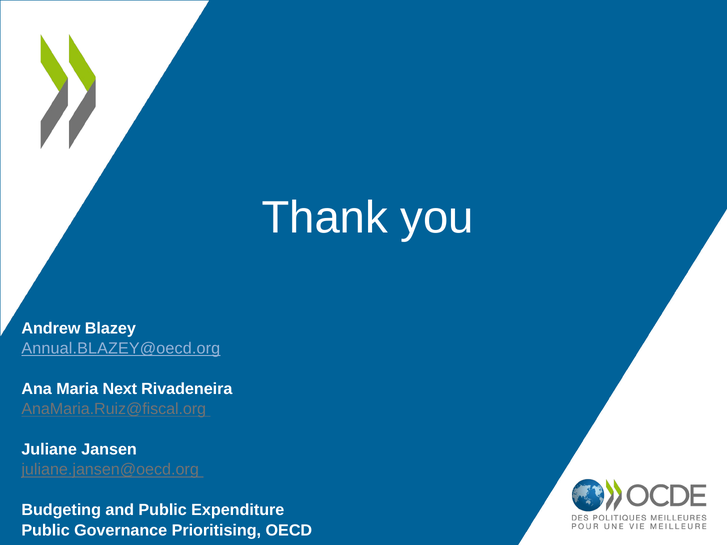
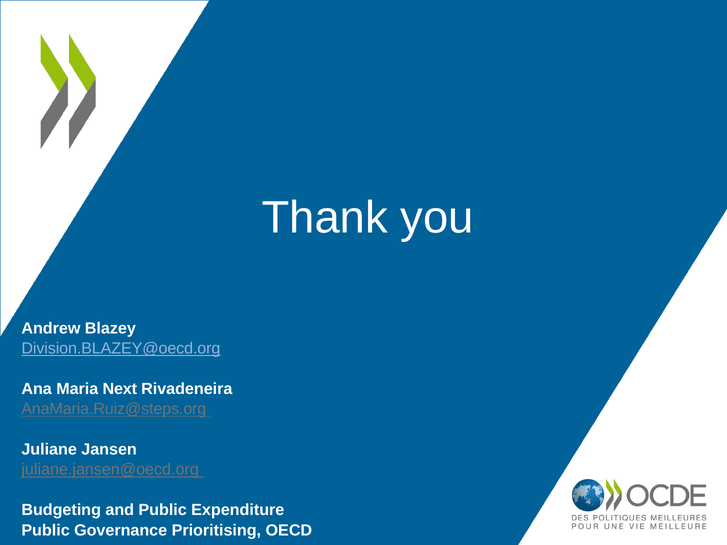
Annual.BLAZEY@oecd.org: Annual.BLAZEY@oecd.org -> Division.BLAZEY@oecd.org
AnaMaria.Ruiz@fiscal.org: AnaMaria.Ruiz@fiscal.org -> AnaMaria.Ruiz@steps.org
